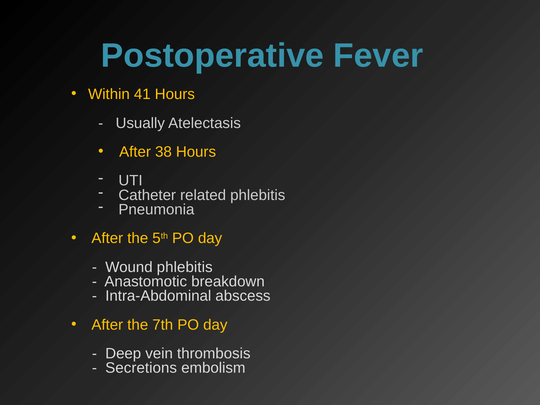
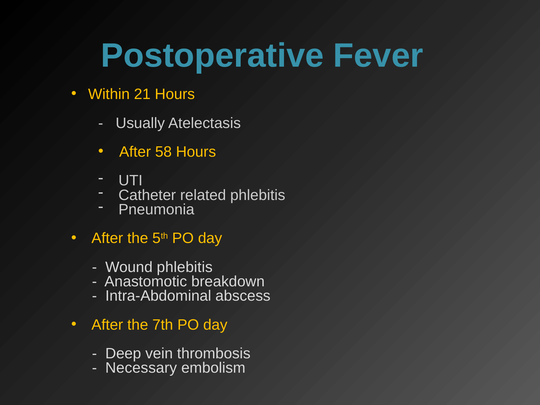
41: 41 -> 21
38: 38 -> 58
Secretions: Secretions -> Necessary
